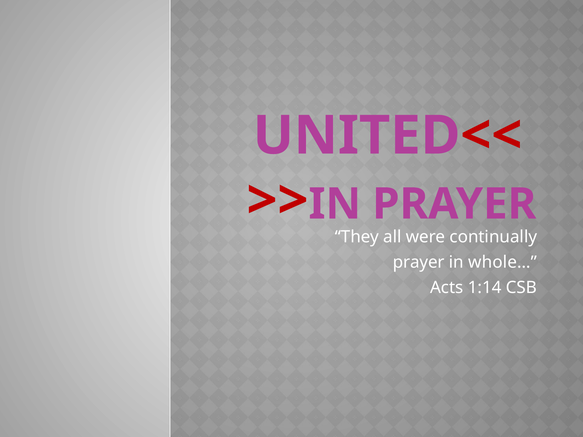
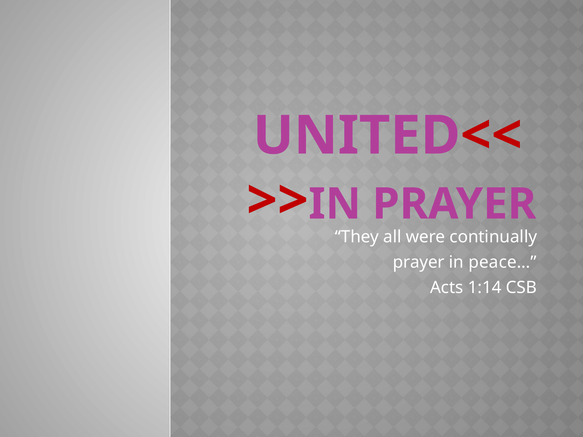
whole…: whole… -> peace…
